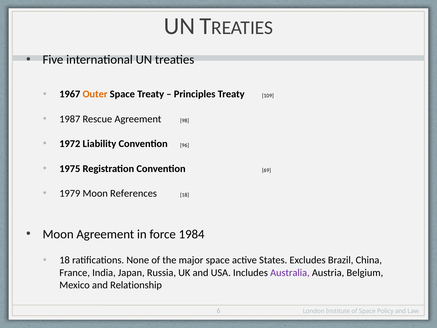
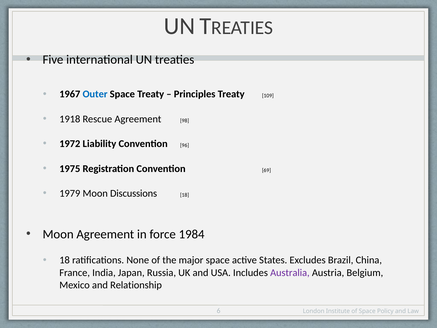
Outer colour: orange -> blue
1987: 1987 -> 1918
References: References -> Discussions
